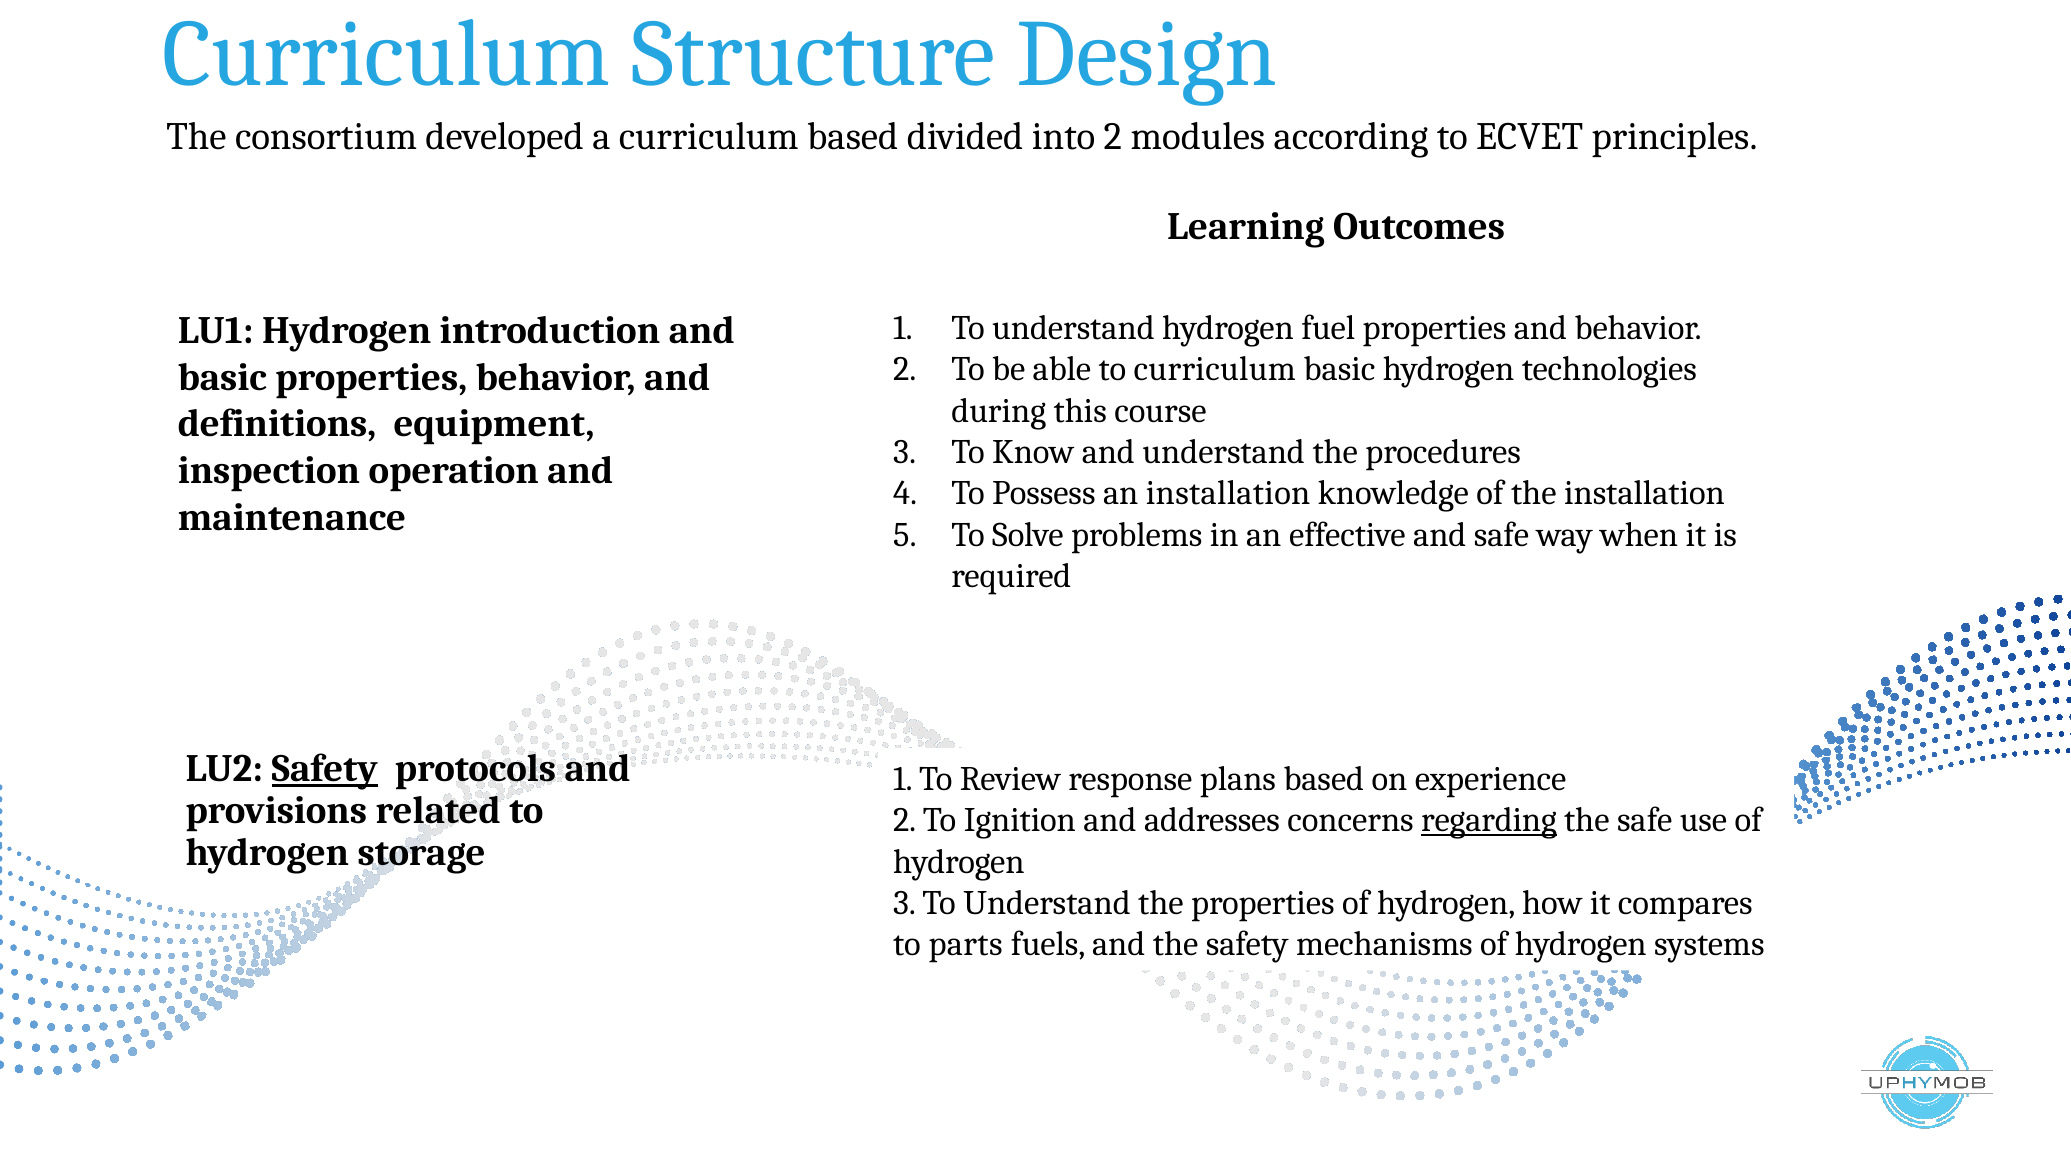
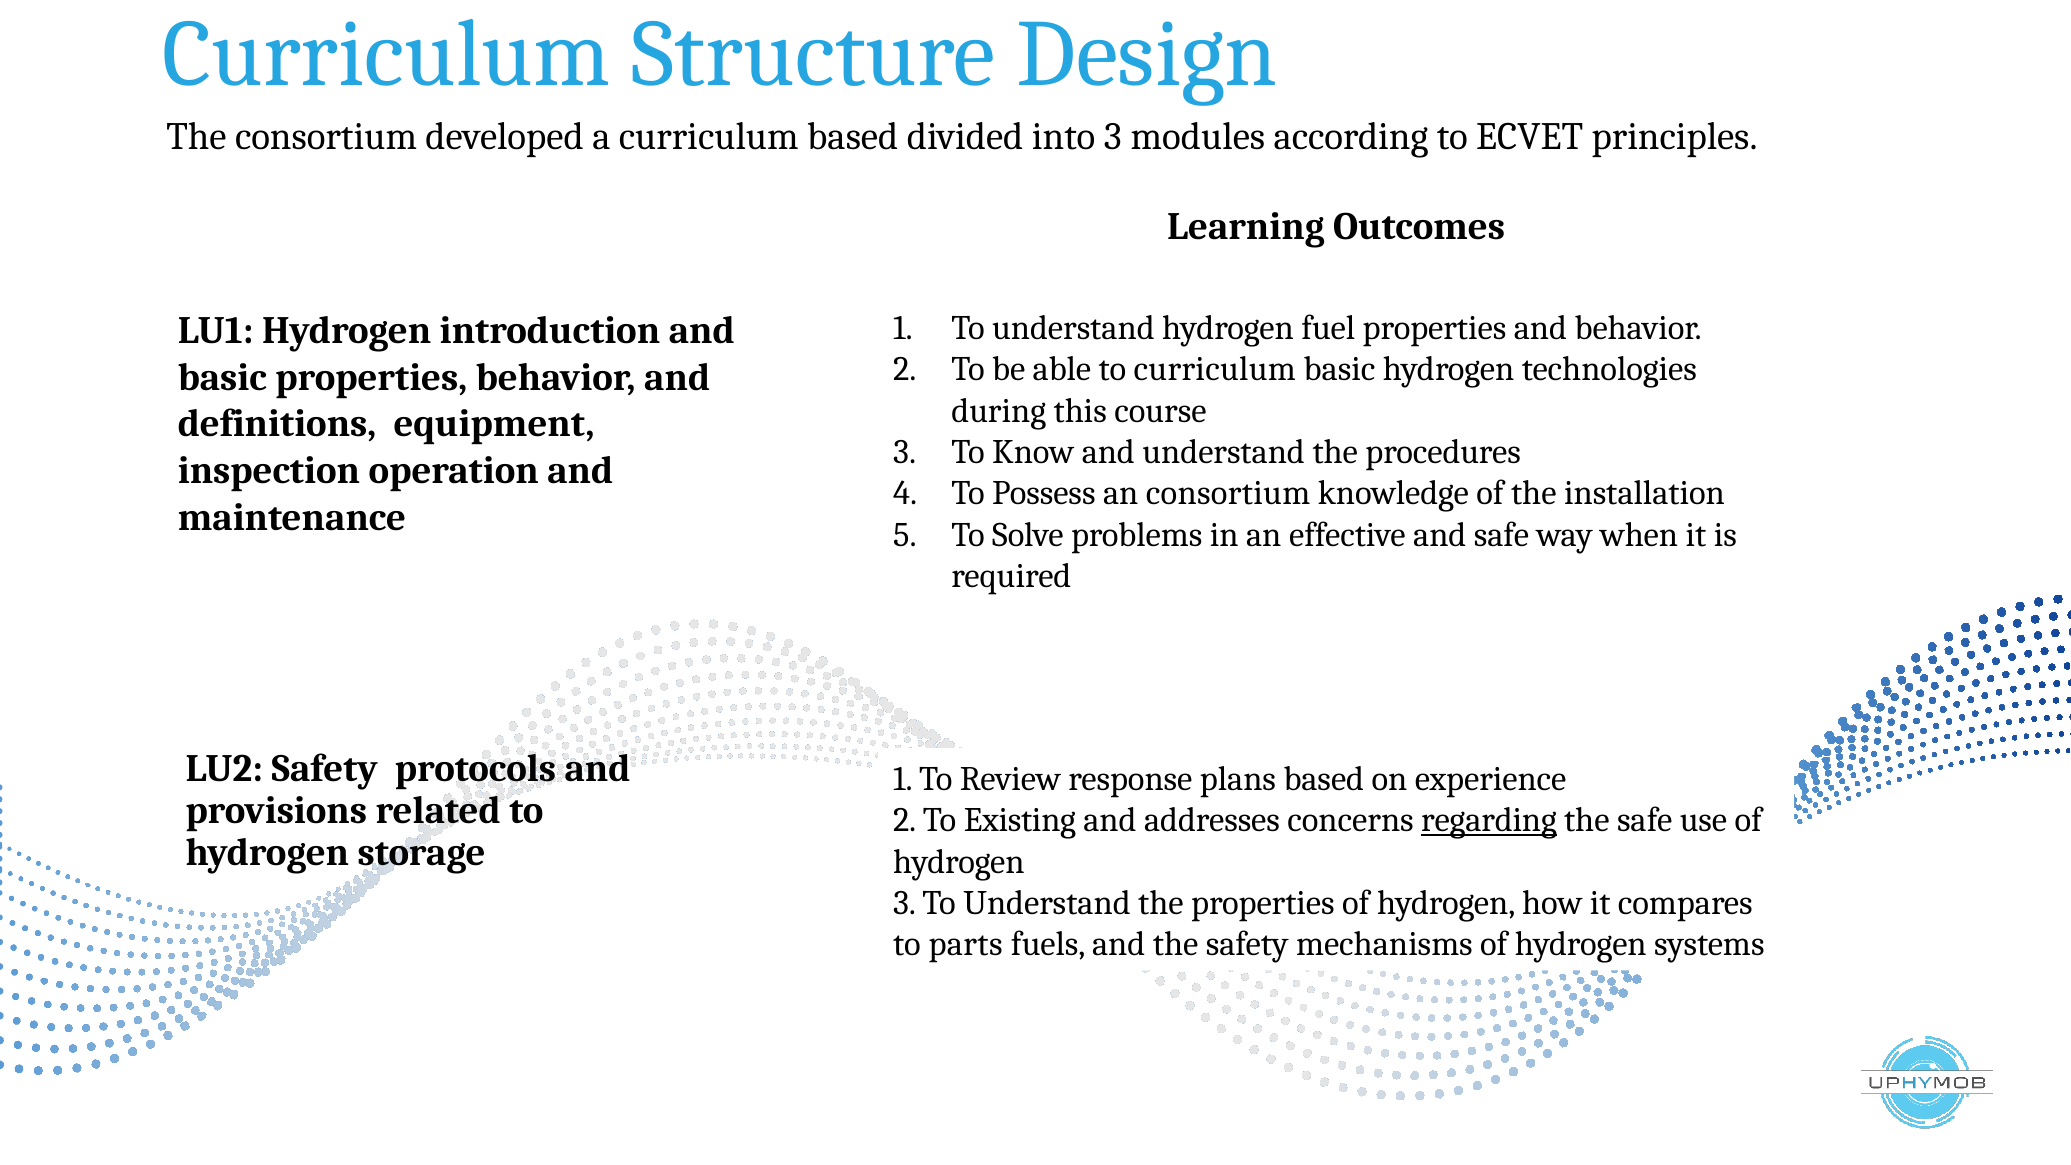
into 2: 2 -> 3
an installation: installation -> consortium
Safety at (325, 769) underline: present -> none
Ignition: Ignition -> Existing
